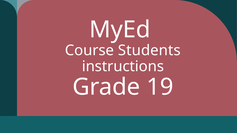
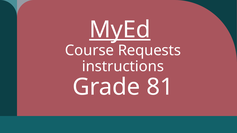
MyEd underline: none -> present
Students: Students -> Requests
19: 19 -> 81
